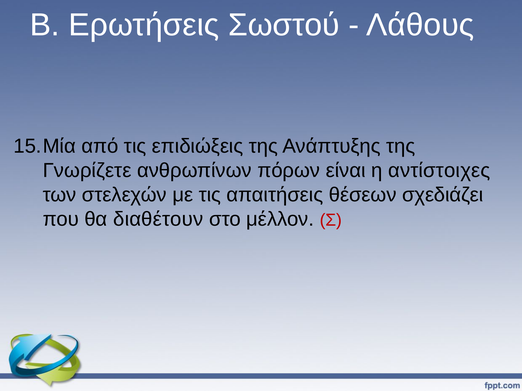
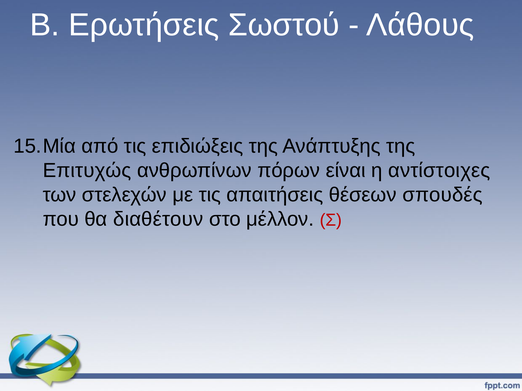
Γνωρίζετε: Γνωρίζετε -> Επιτυχώς
σχεδιάζει: σχεδιάζει -> σπουδές
